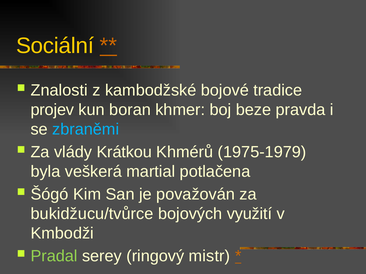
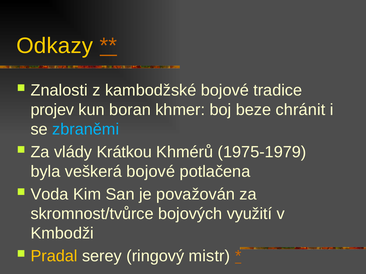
Sociální: Sociální -> Odkazy
pravda: pravda -> chránit
veškerá martial: martial -> bojové
Šógó: Šógó -> Voda
bukidžucu/tvůrce: bukidžucu/tvůrce -> skromnost/tvůrce
Pradal colour: light green -> yellow
